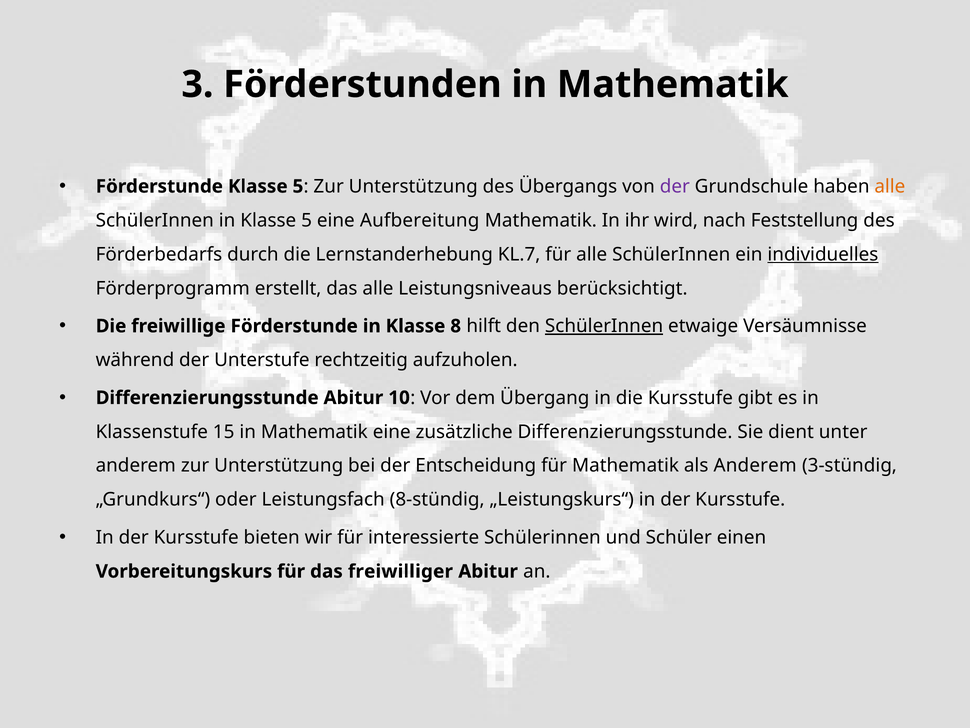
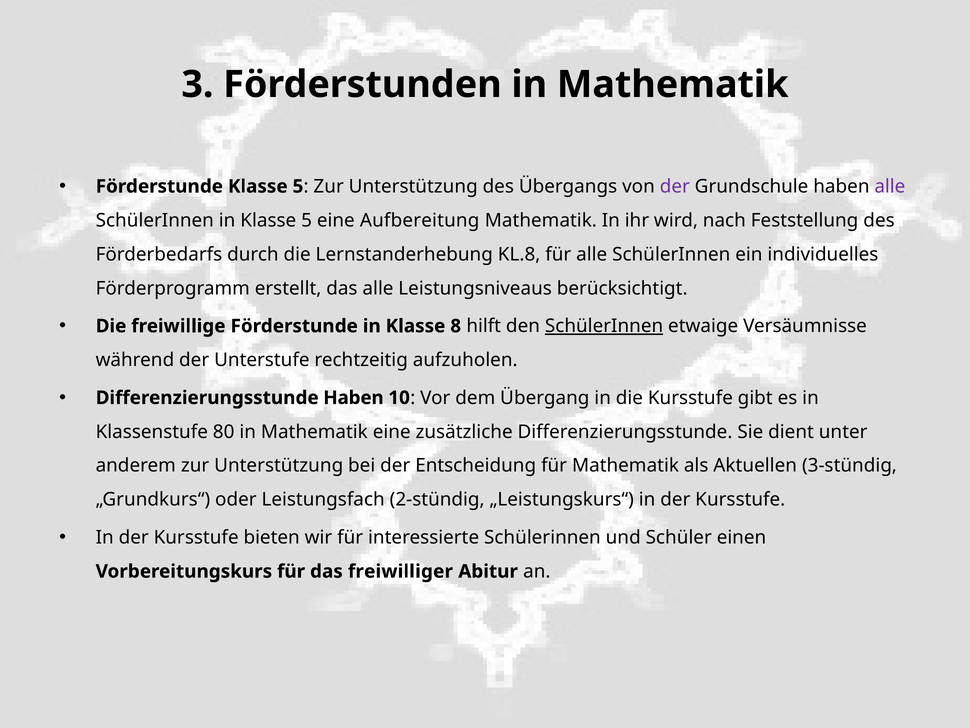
alle at (890, 186) colour: orange -> purple
KL.7: KL.7 -> KL.8
individuelles underline: present -> none
Differenzierungsstunde Abitur: Abitur -> Haben
15: 15 -> 80
als Anderem: Anderem -> Aktuellen
8-stündig: 8-stündig -> 2-stündig
